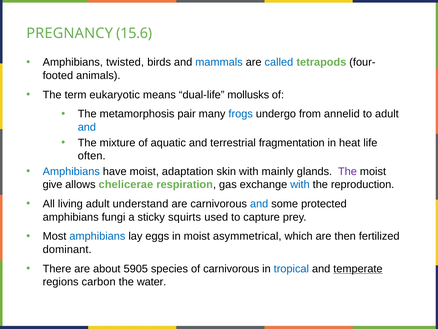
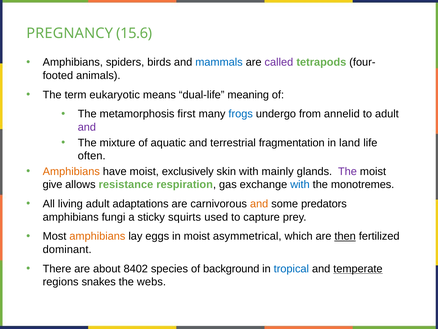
twisted: twisted -> spiders
called colour: blue -> purple
mollusks: mollusks -> meaning
pair: pair -> first
and at (87, 127) colour: blue -> purple
heat: heat -> land
Amphibians at (71, 171) colour: blue -> orange
adaptation: adaptation -> exclusively
chelicerae: chelicerae -> resistance
reproduction: reproduction -> monotremes
understand: understand -> adaptations
and at (259, 204) colour: blue -> orange
protected: protected -> predators
amphibians at (97, 236) colour: blue -> orange
then underline: none -> present
5905: 5905 -> 8402
of carnivorous: carnivorous -> background
carbon: carbon -> snakes
water: water -> webs
